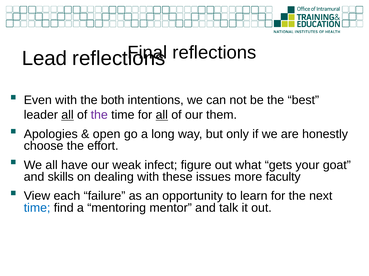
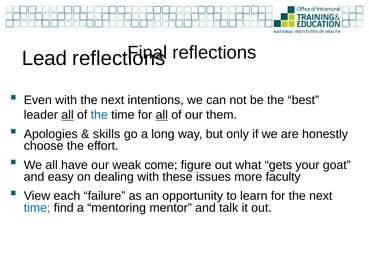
with the both: both -> next
the at (99, 115) colour: purple -> blue
open: open -> skills
infect: infect -> come
skills: skills -> easy
